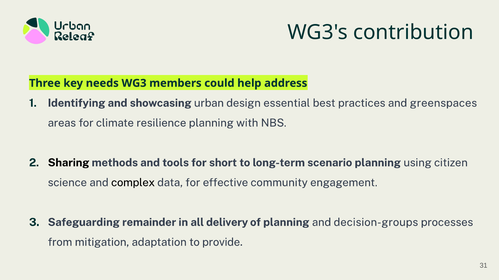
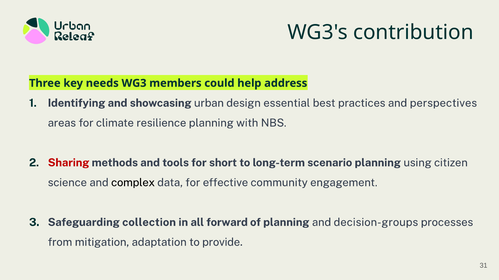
greenspaces: greenspaces -> perspectives
Sharing colour: black -> red
remainder: remainder -> collection
delivery: delivery -> forward
